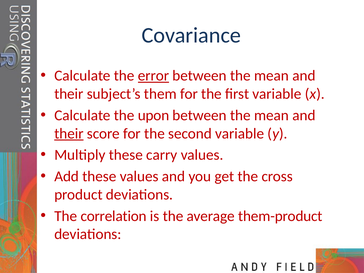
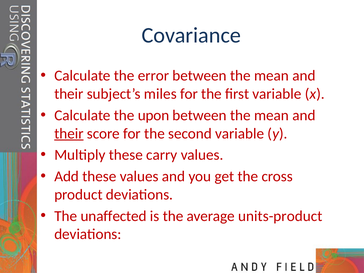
error underline: present -> none
them: them -> miles
correlation: correlation -> unaffected
them-product: them-product -> units-product
